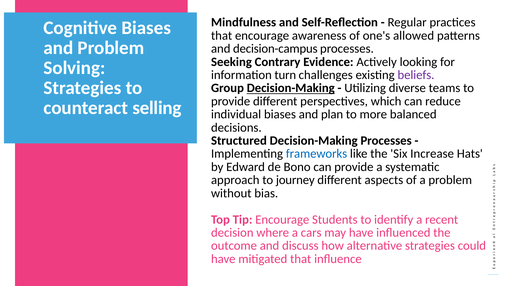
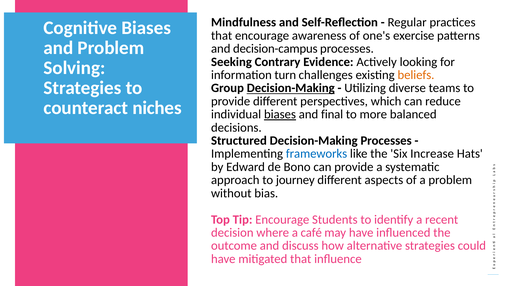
allowed: allowed -> exercise
beliefs colour: purple -> orange
selling: selling -> niches
biases at (280, 114) underline: none -> present
plan: plan -> final
cars: cars -> café
